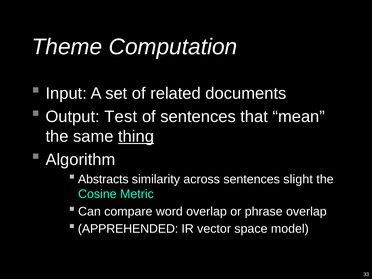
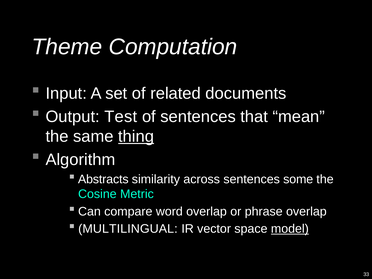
slight: slight -> some
APPREHENDED: APPREHENDED -> MULTILINGUAL
model underline: none -> present
